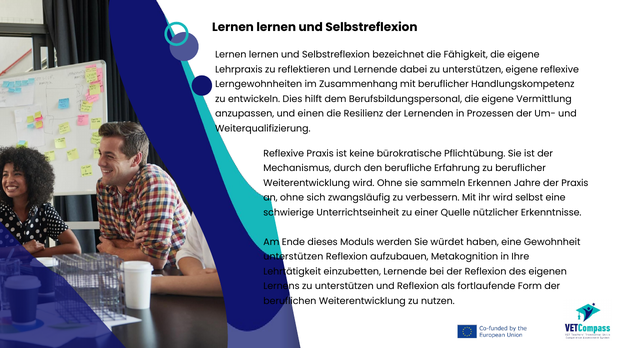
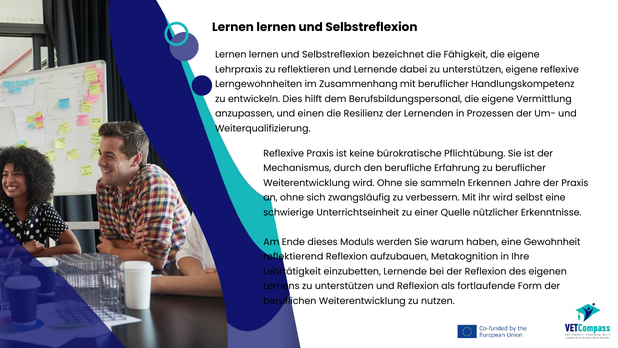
würdet: würdet -> warum
unterstützen at (293, 257): unterstützen -> reflektierend
